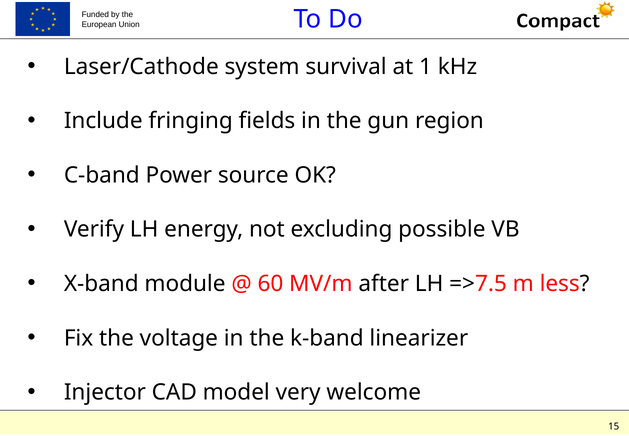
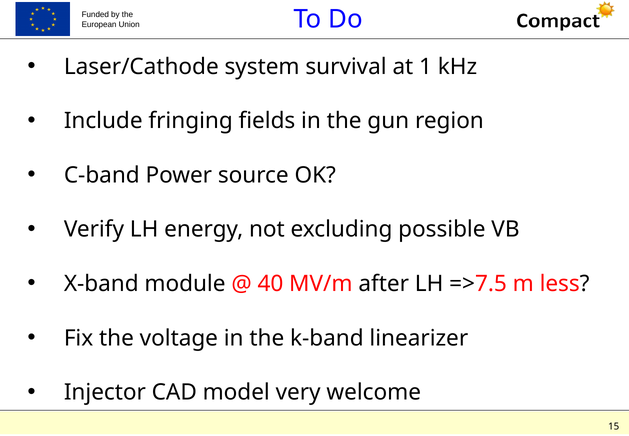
60: 60 -> 40
